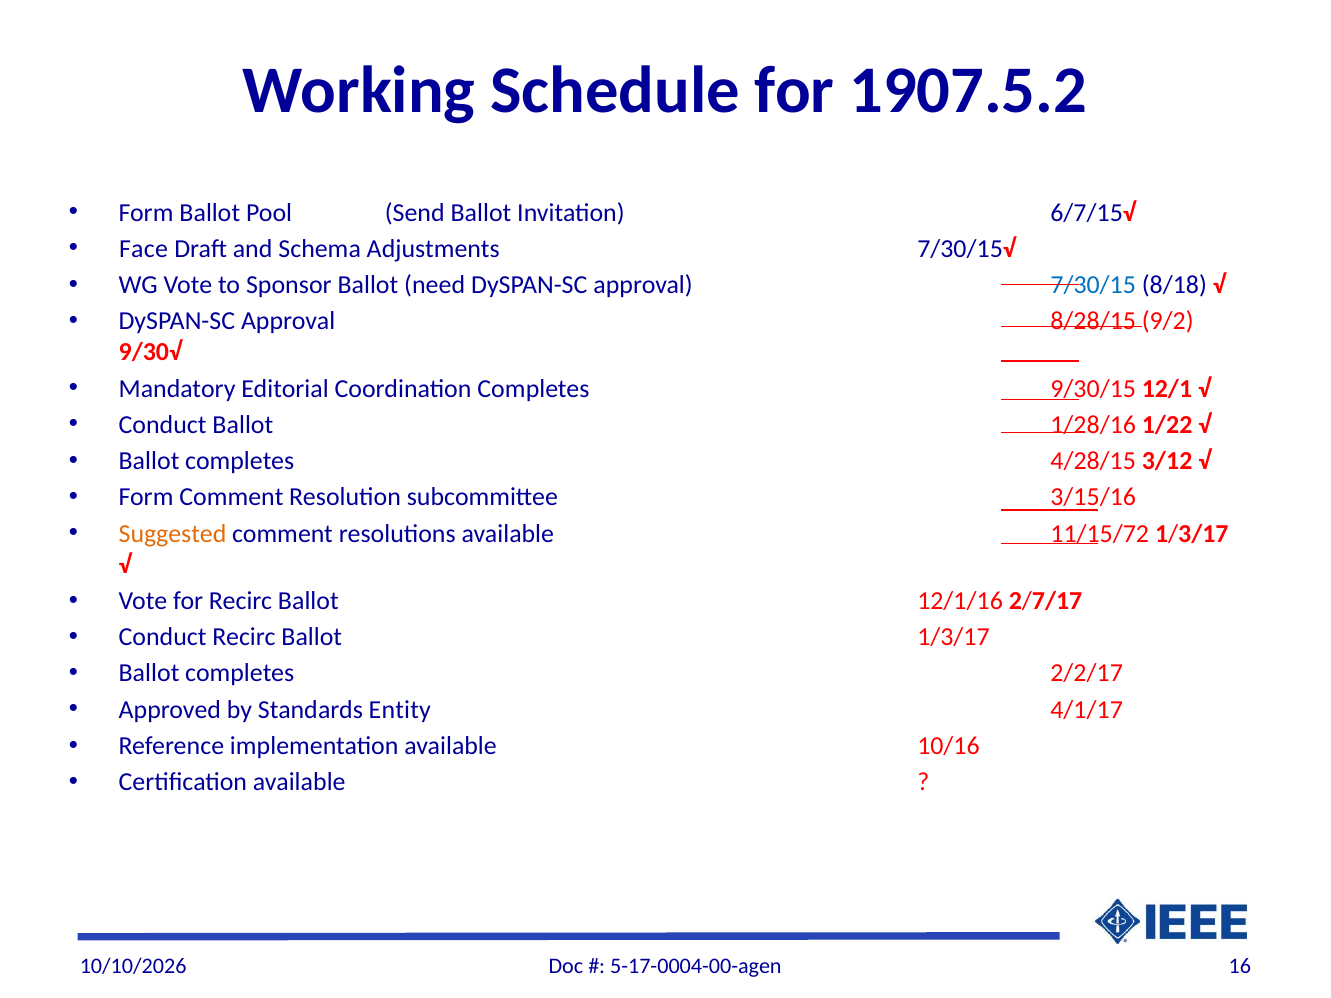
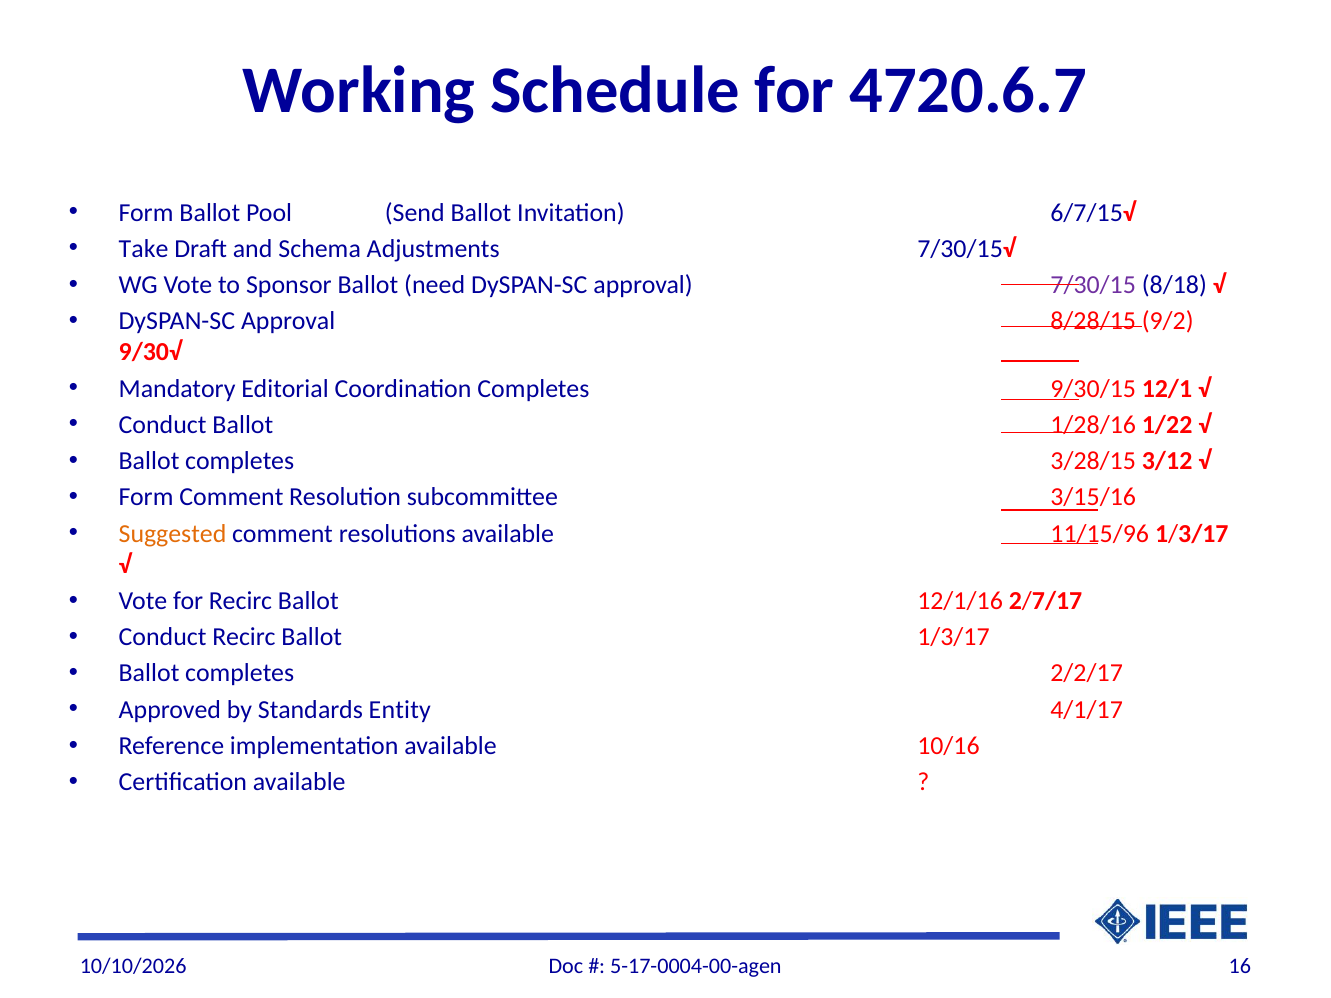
1907.5.2: 1907.5.2 -> 4720.6.7
Face: Face -> Take
7/30/15 colour: blue -> purple
4/28/15: 4/28/15 -> 3/28/15
11/15/72: 11/15/72 -> 11/15/96
